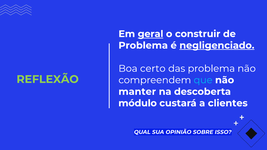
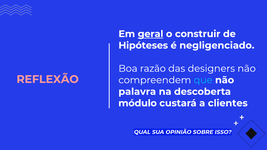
Problema at (143, 45): Problema -> Hipóteses
negligenciado underline: present -> none
certo: certo -> razão
das problema: problema -> designers
REFLEXÃO colour: light green -> pink
manter: manter -> palavra
